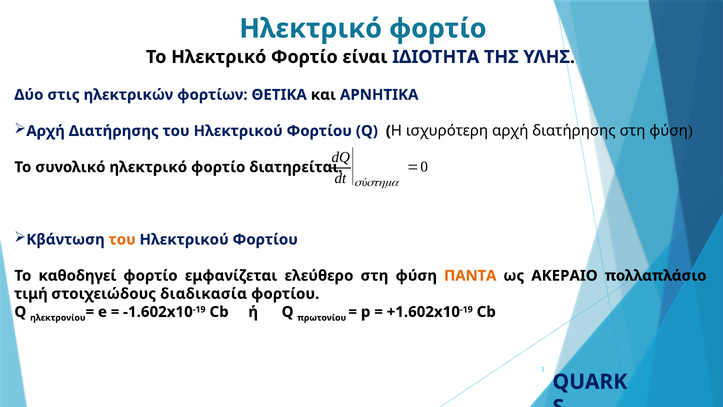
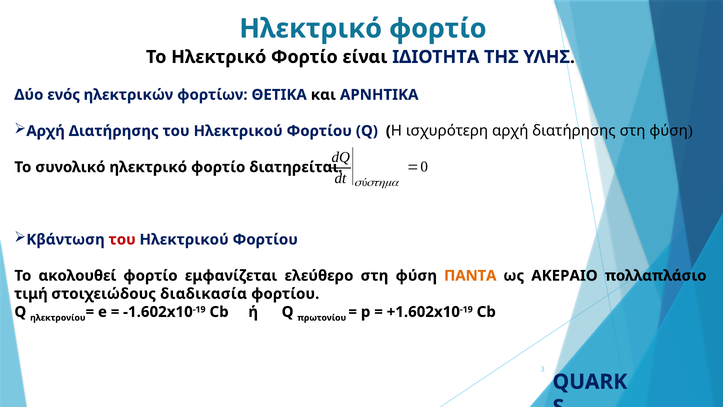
στις: στις -> ενός
του at (122, 239) colour: orange -> red
καθοδηγεί: καθοδηγεί -> ακολουθεί
